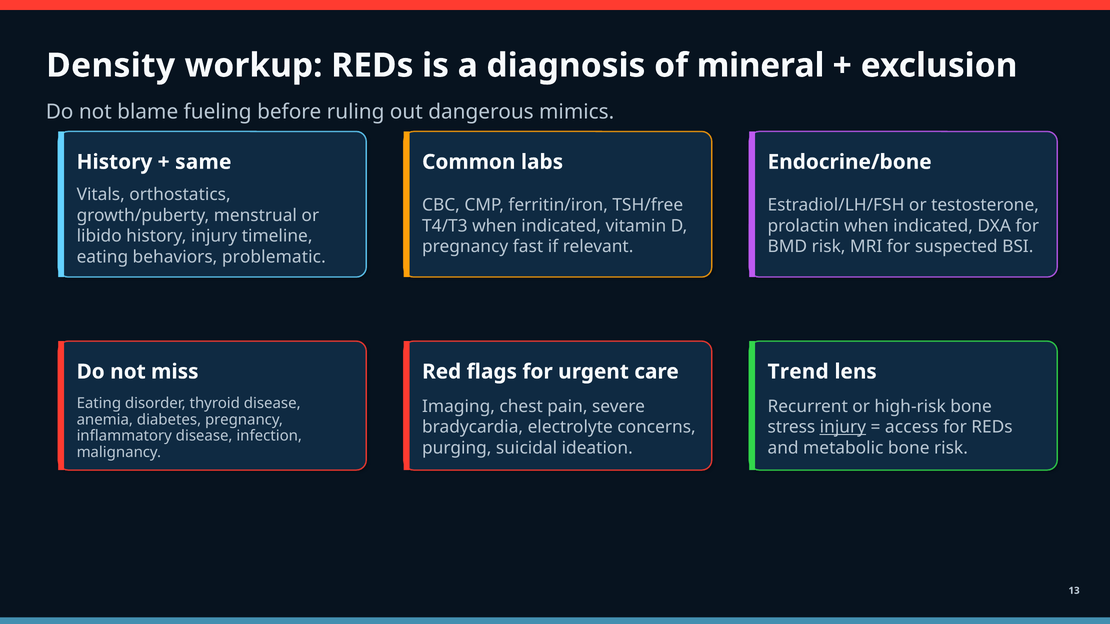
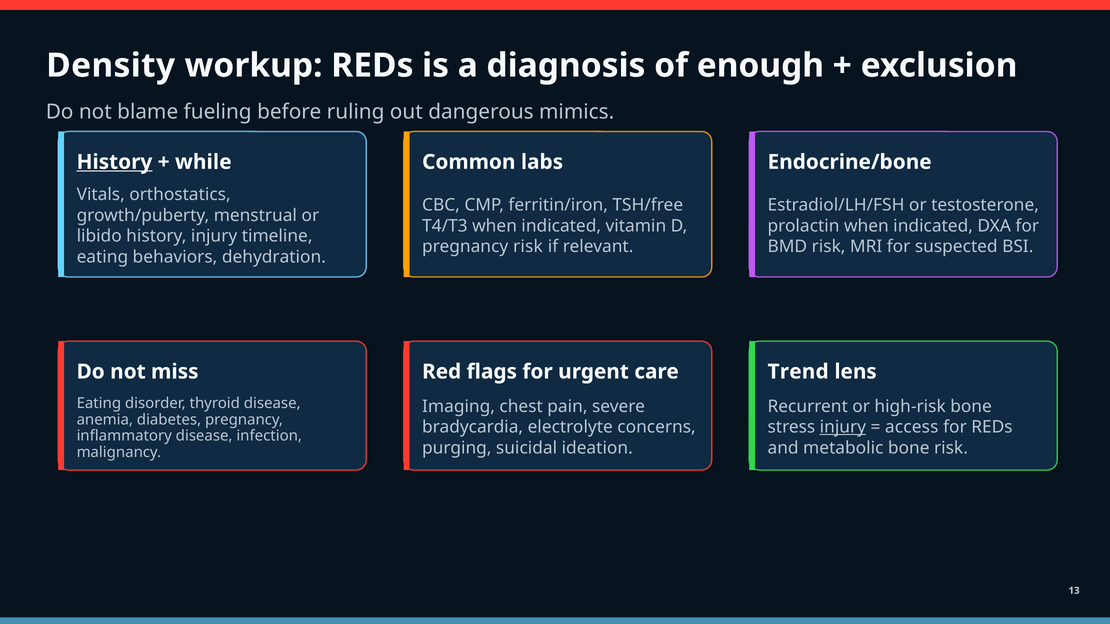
mineral: mineral -> enough
History at (114, 162) underline: none -> present
same: same -> while
pregnancy fast: fast -> risk
problematic: problematic -> dehydration
